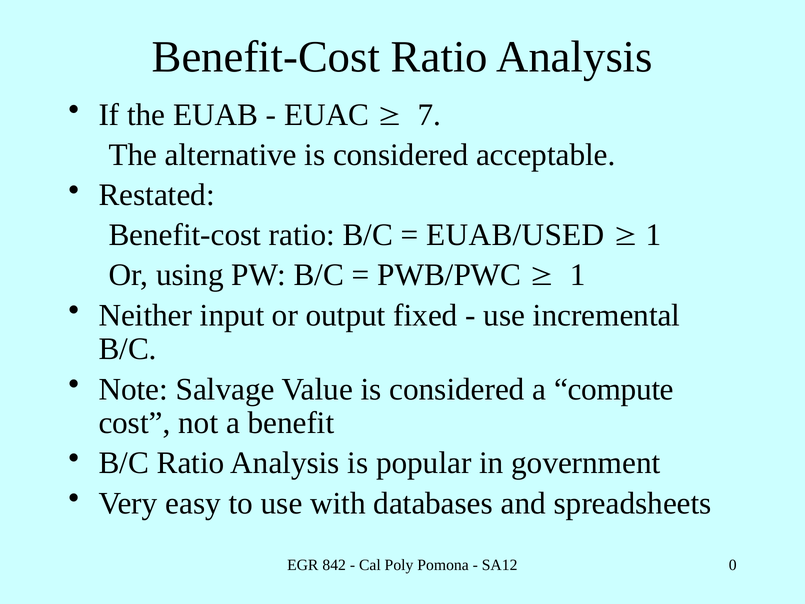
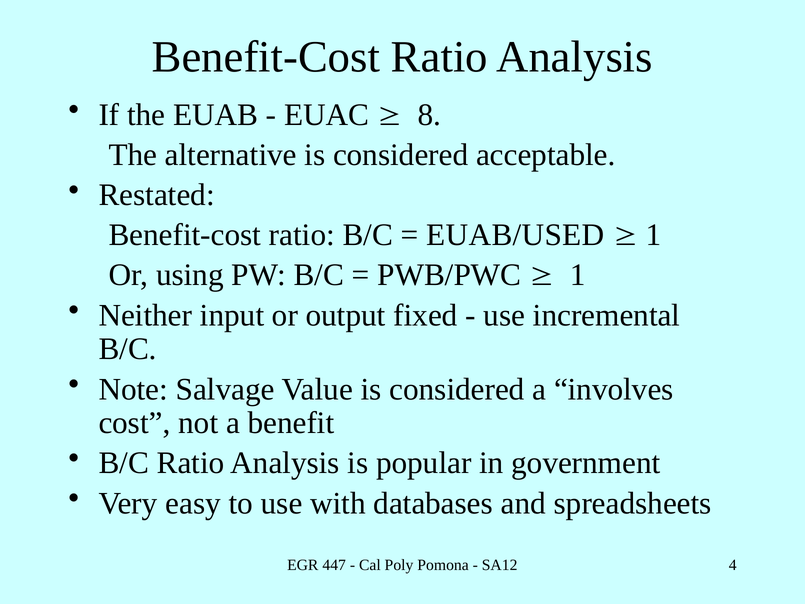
7: 7 -> 8
compute: compute -> involves
842: 842 -> 447
0: 0 -> 4
